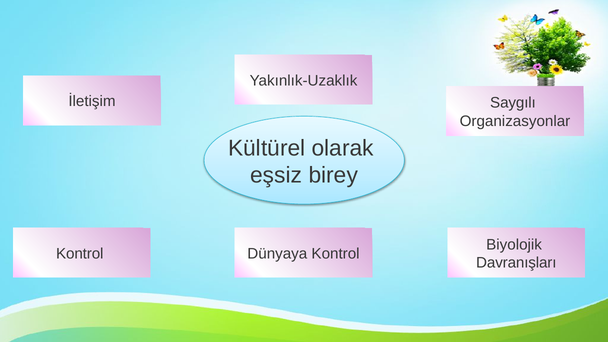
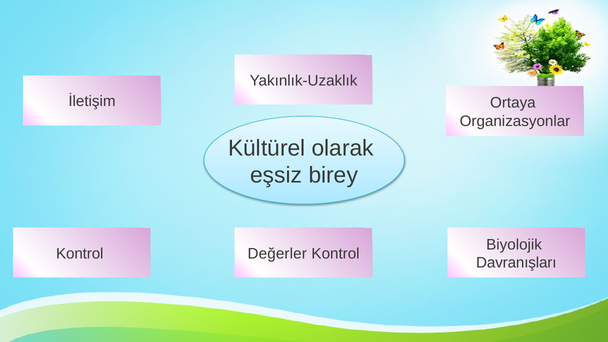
Saygılı: Saygılı -> Ortaya
Dünyaya: Dünyaya -> Değerler
